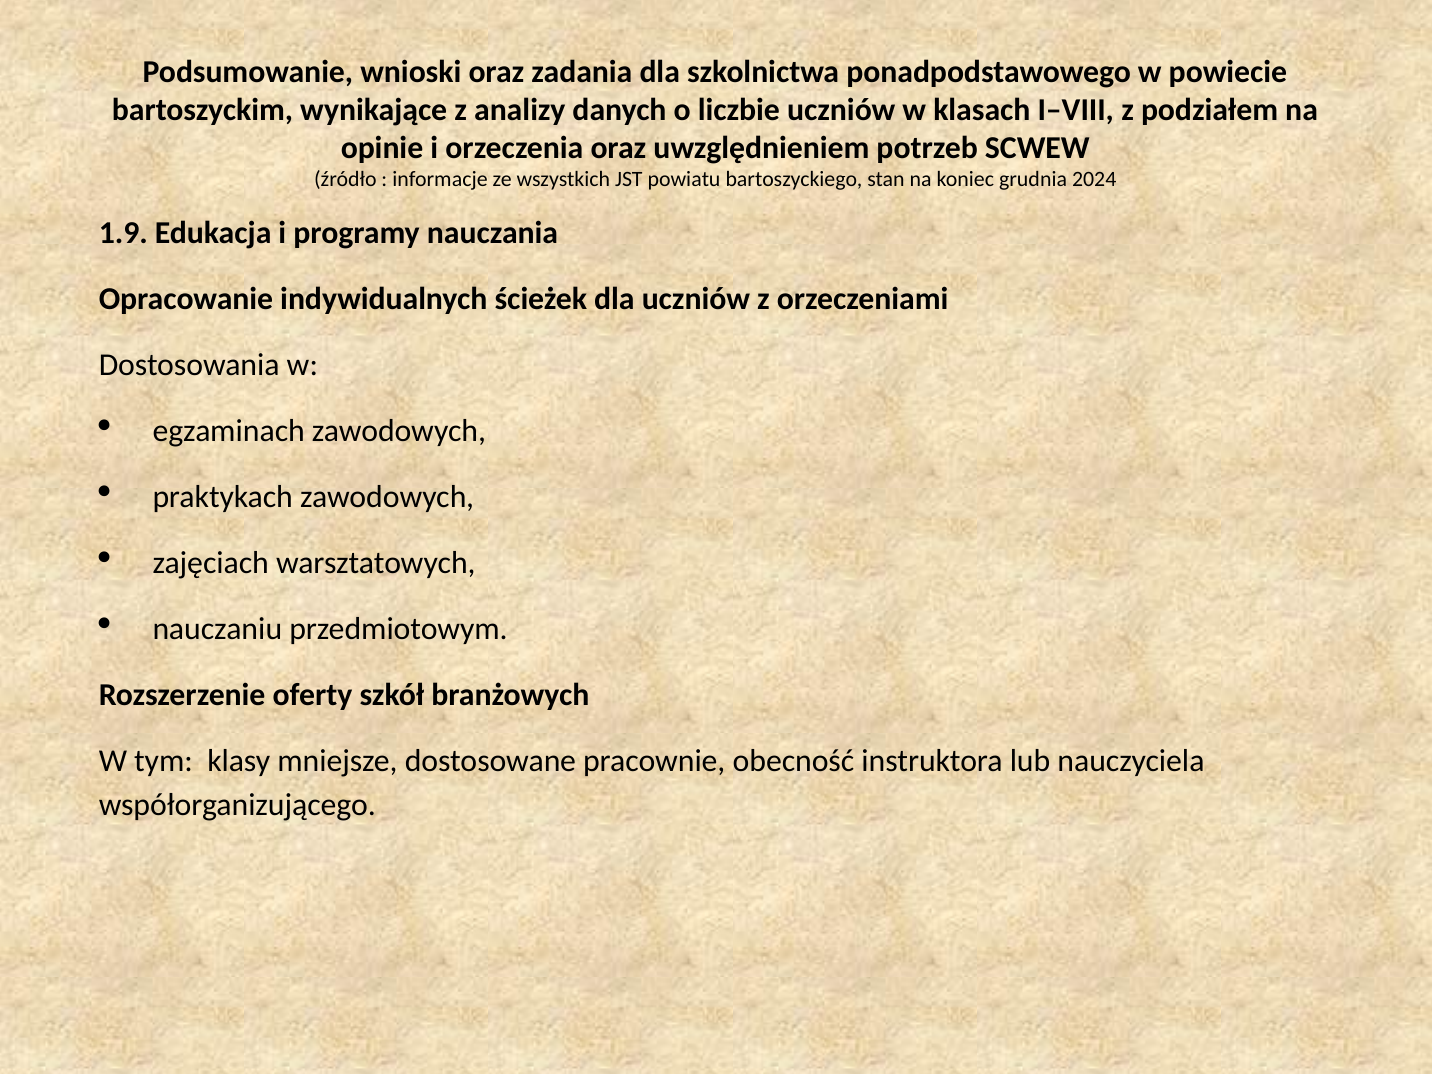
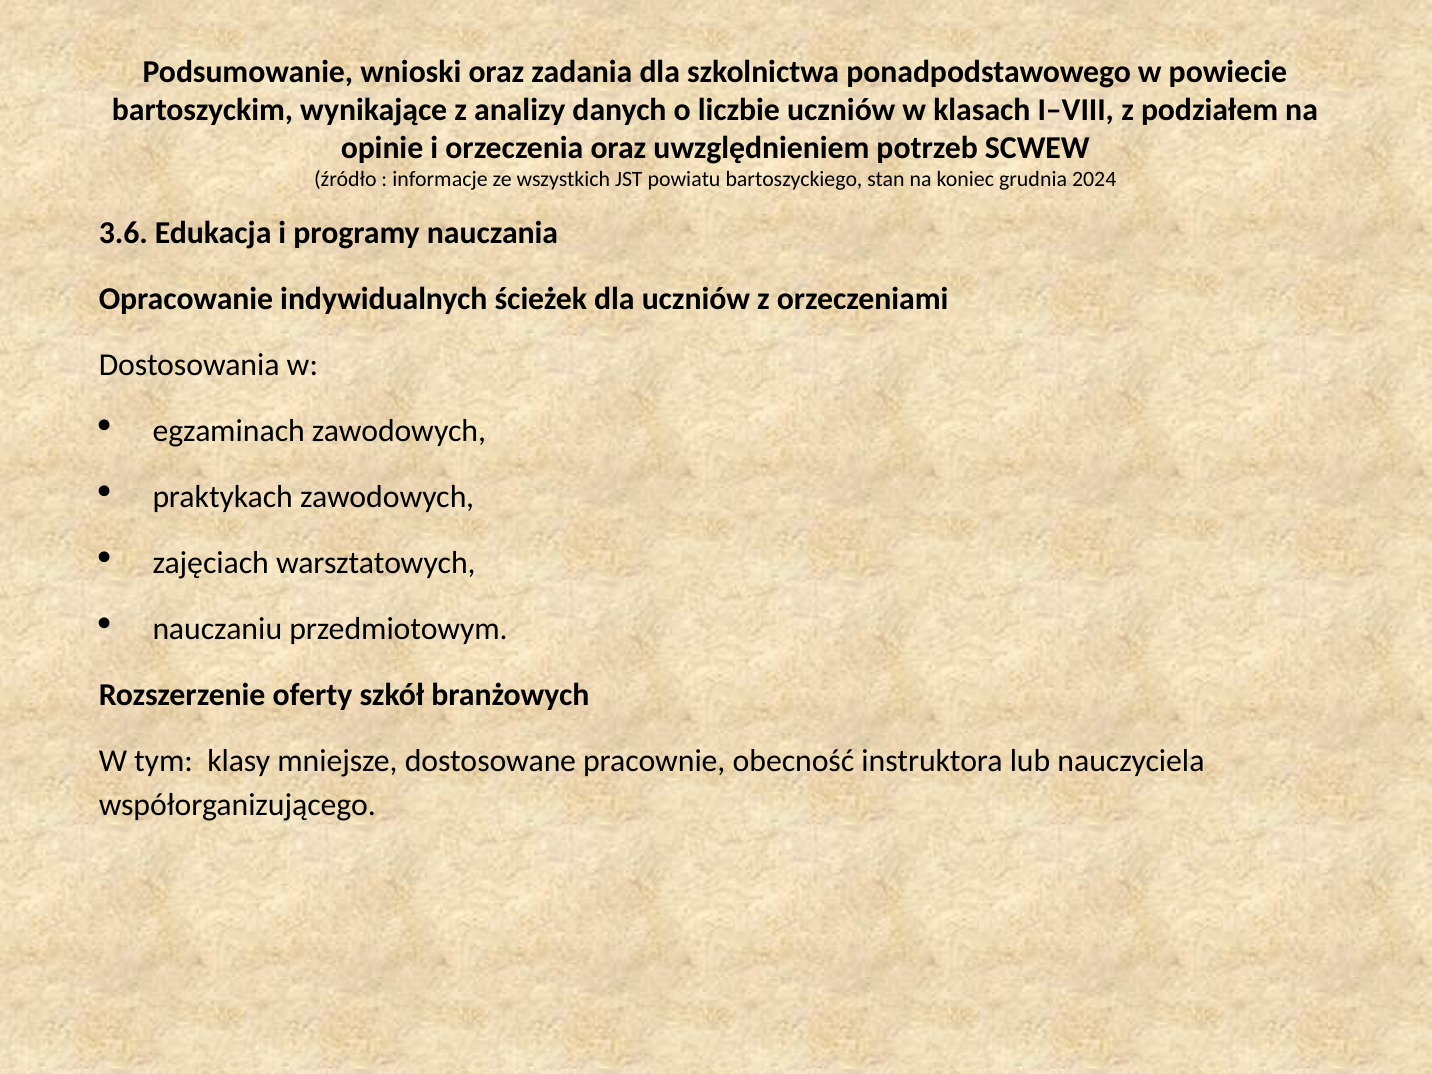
1.9: 1.9 -> 3.6
